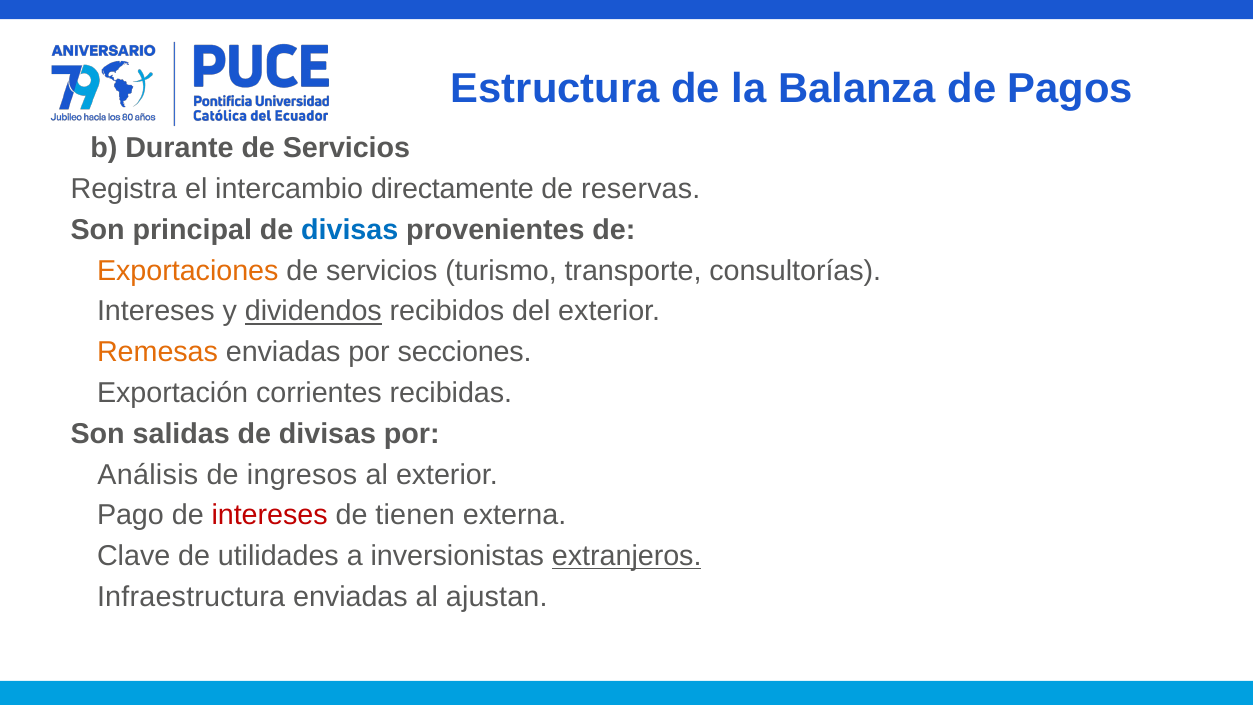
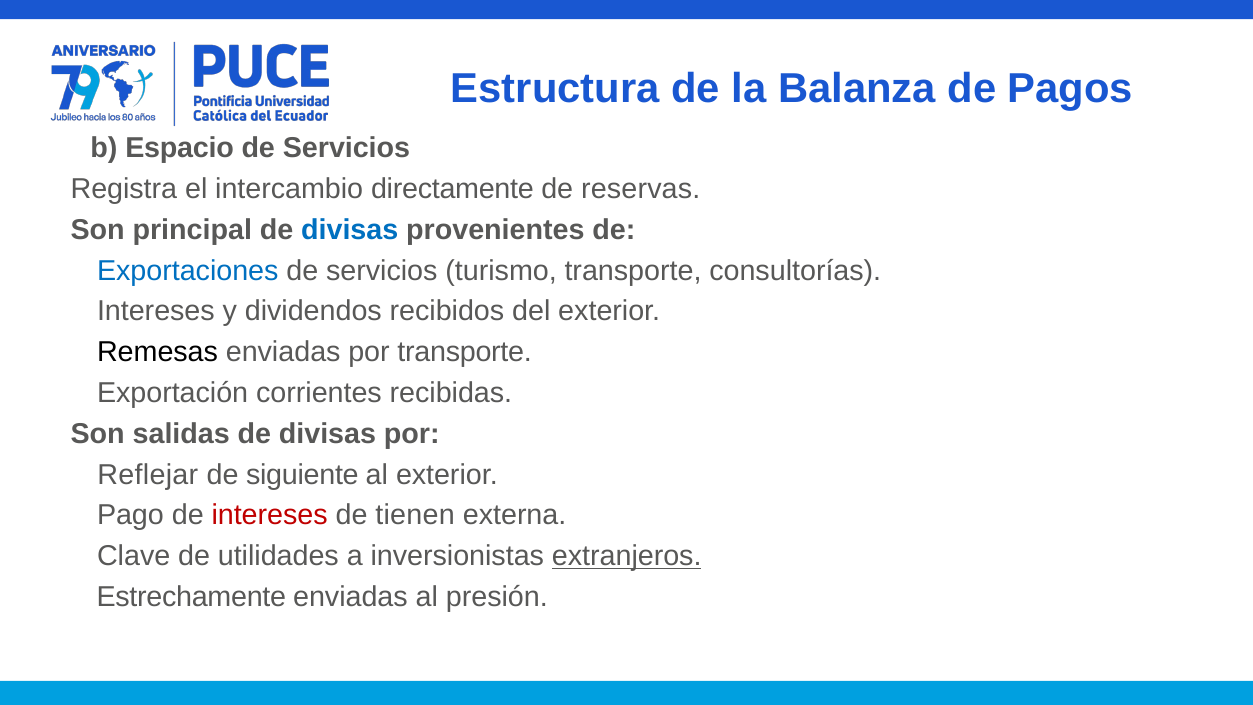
Durante: Durante -> Espacio
Exportaciones colour: orange -> blue
dividendos underline: present -> none
Remesas colour: orange -> black
por secciones: secciones -> transporte
Análisis: Análisis -> Reflejar
ingresos: ingresos -> siguiente
Infraestructura: Infraestructura -> Estrechamente
ajustan: ajustan -> presión
